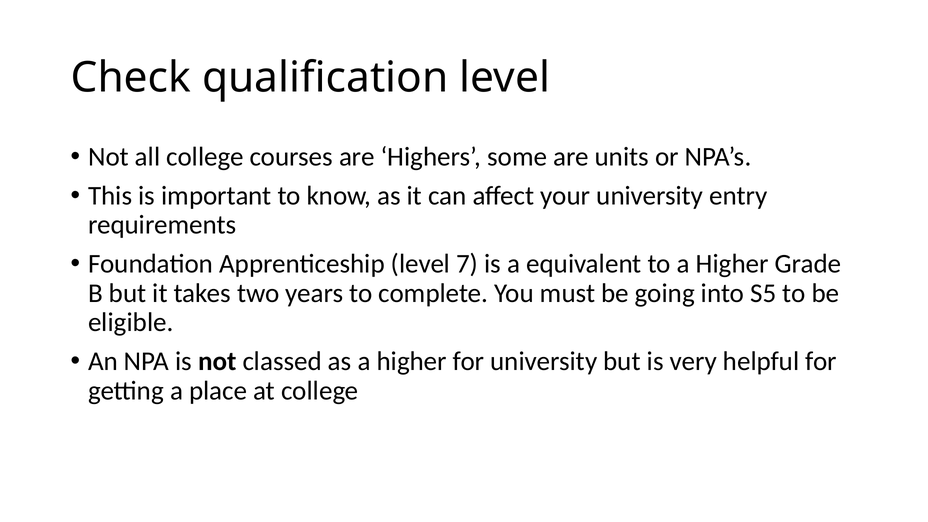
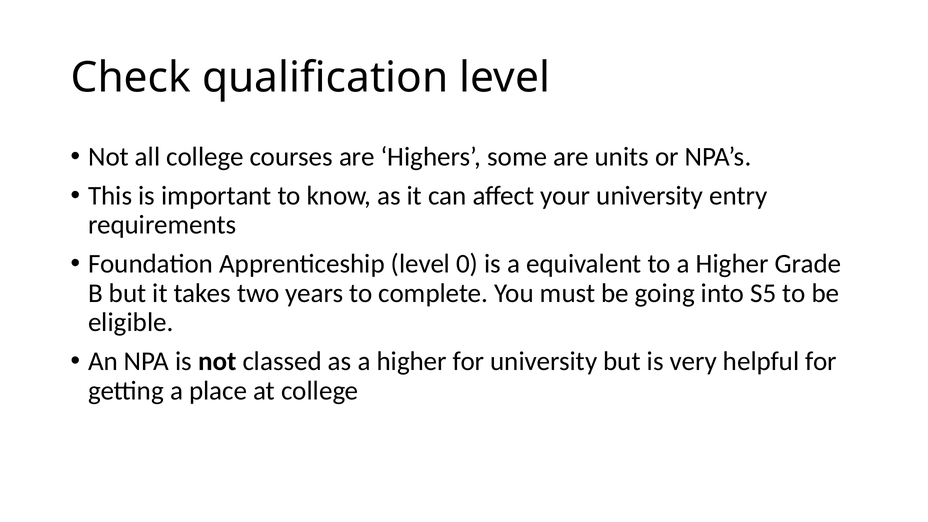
7: 7 -> 0
